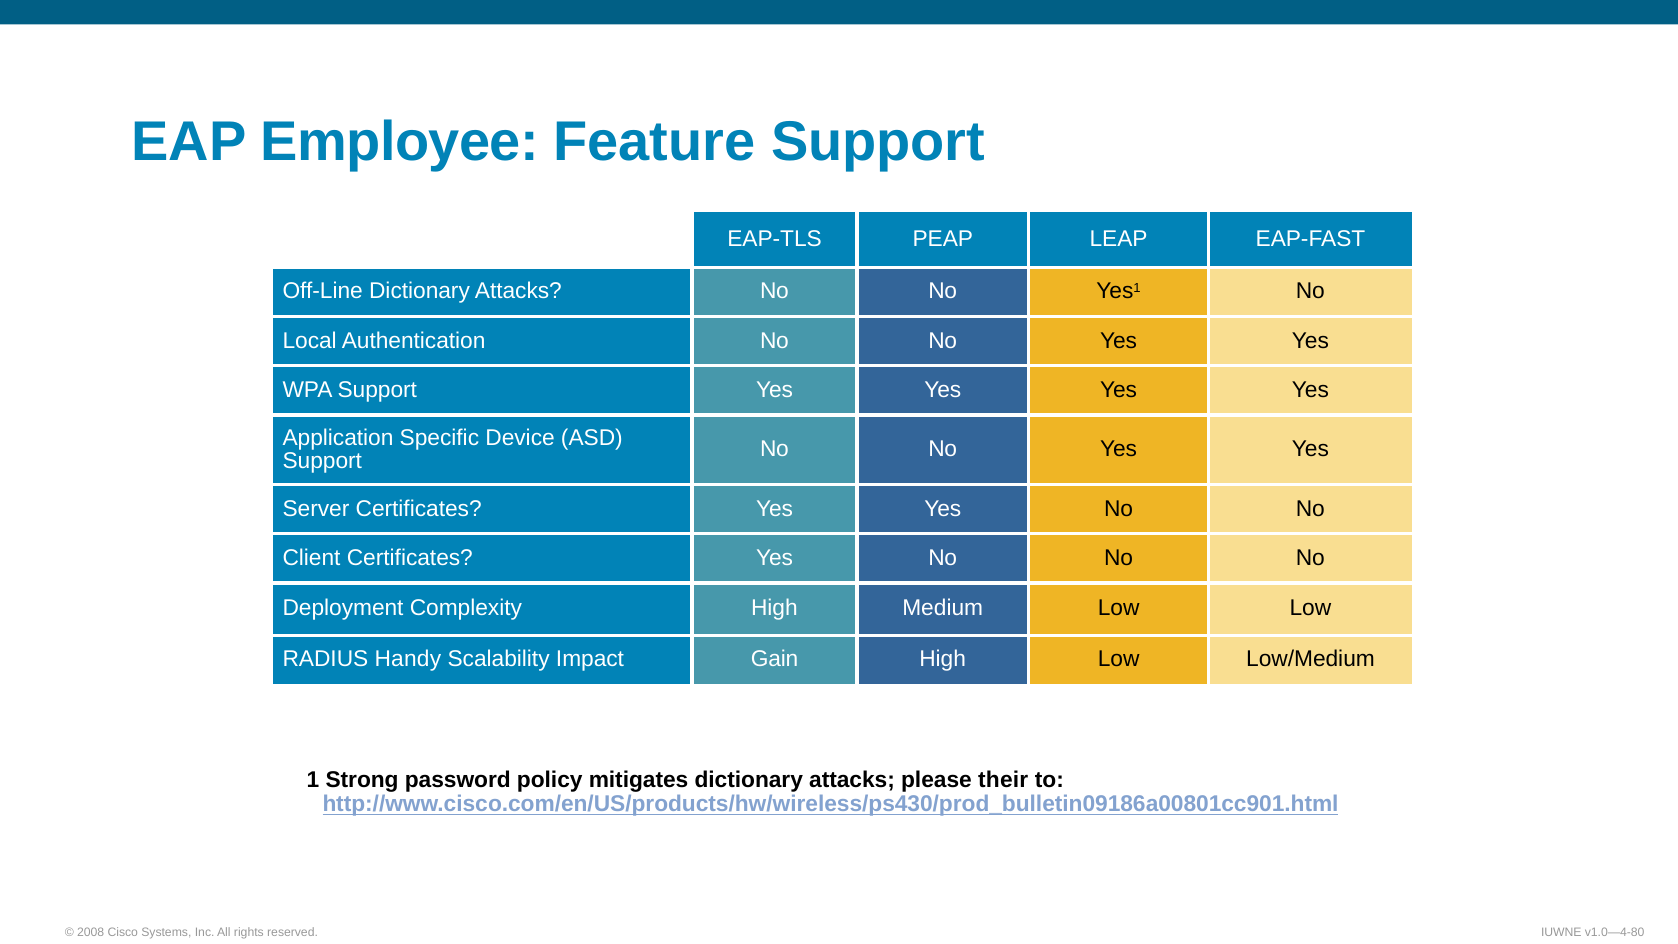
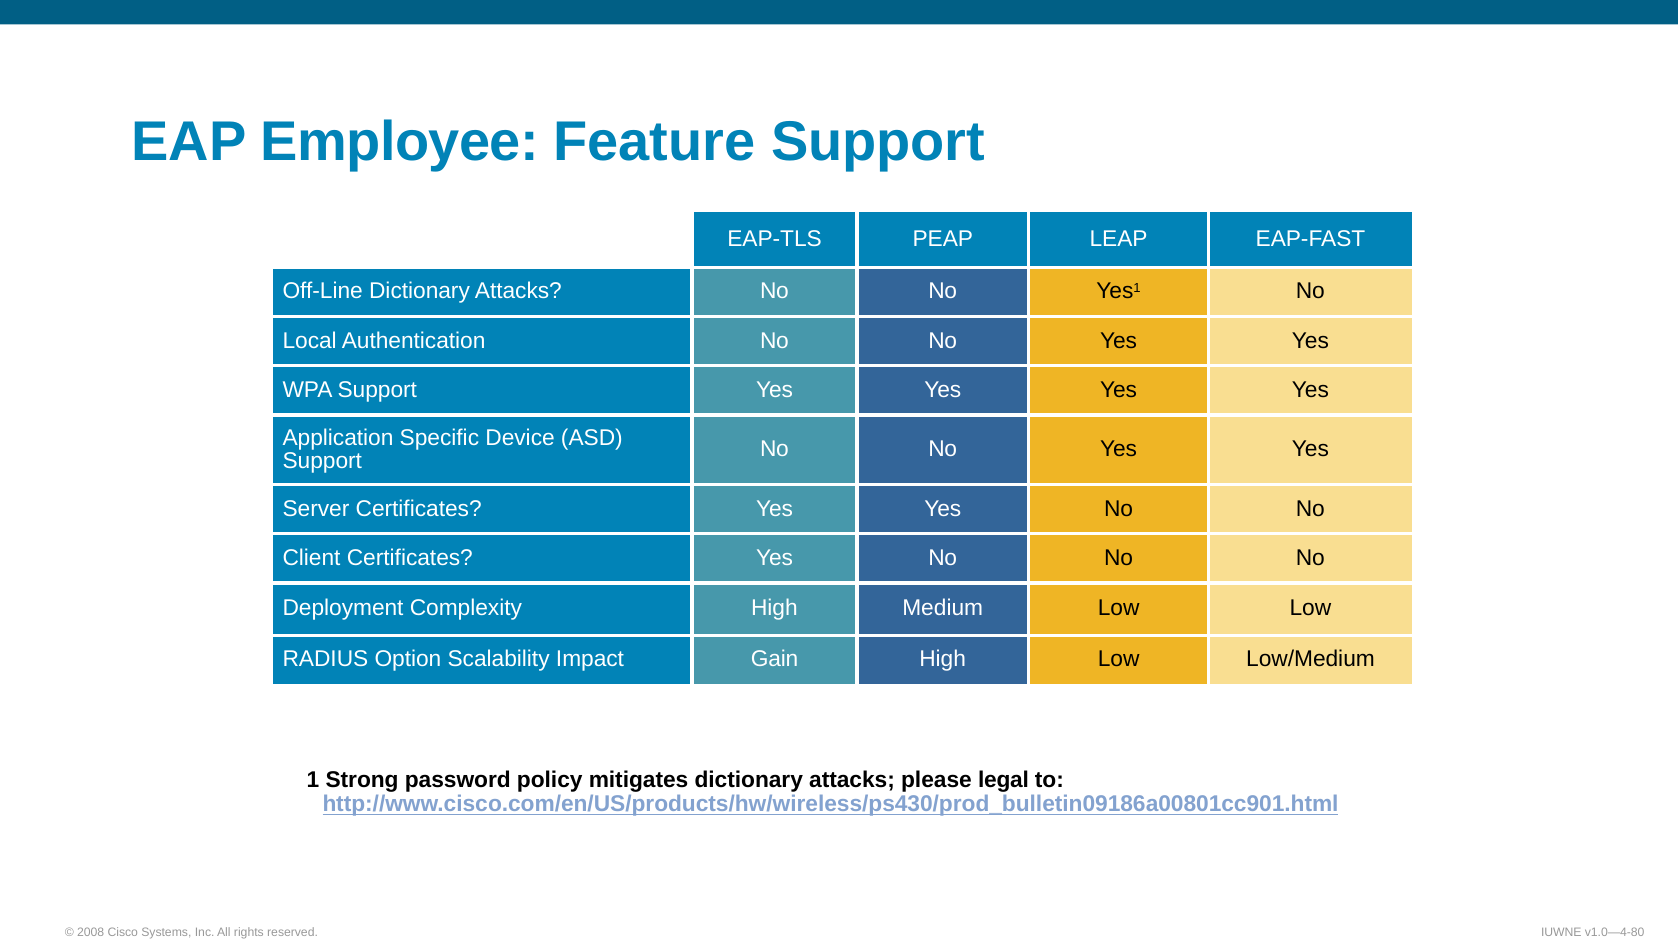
Handy: Handy -> Option
their: their -> legal
